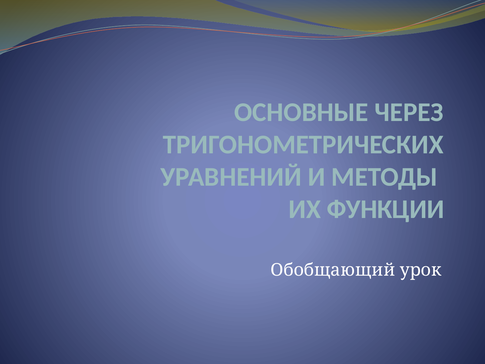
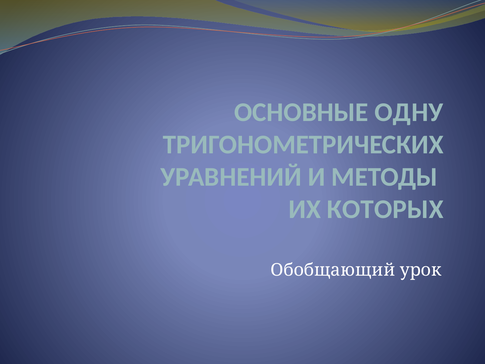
ЧЕРЕЗ: ЧЕРЕЗ -> ОДНУ
ФУНКЦИИ: ФУНКЦИИ -> КОТОРЫХ
